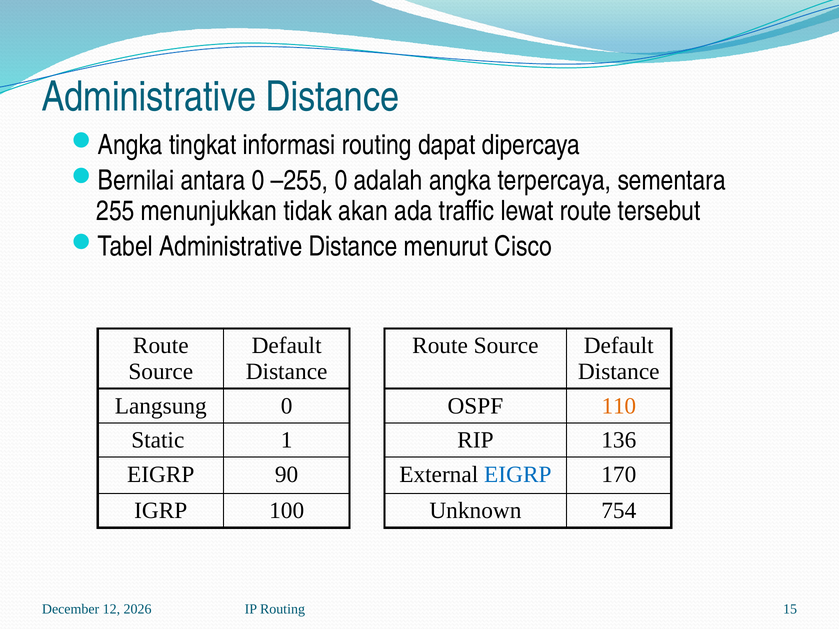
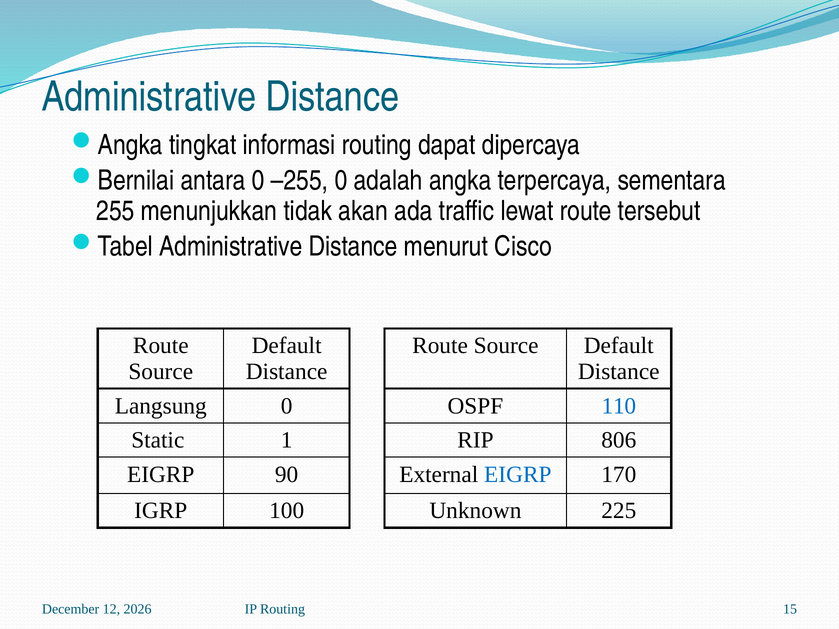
110 colour: orange -> blue
136: 136 -> 806
754: 754 -> 225
